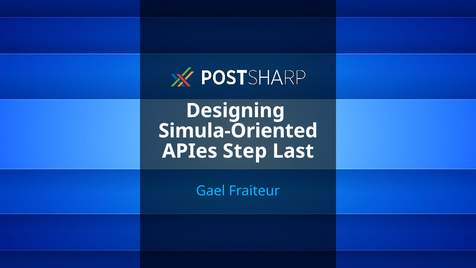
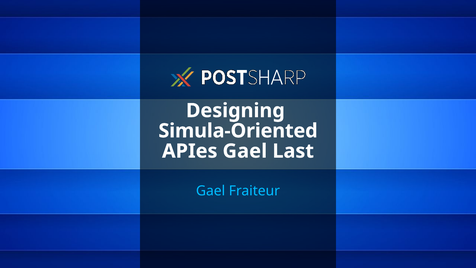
APIes Step: Step -> Gael
